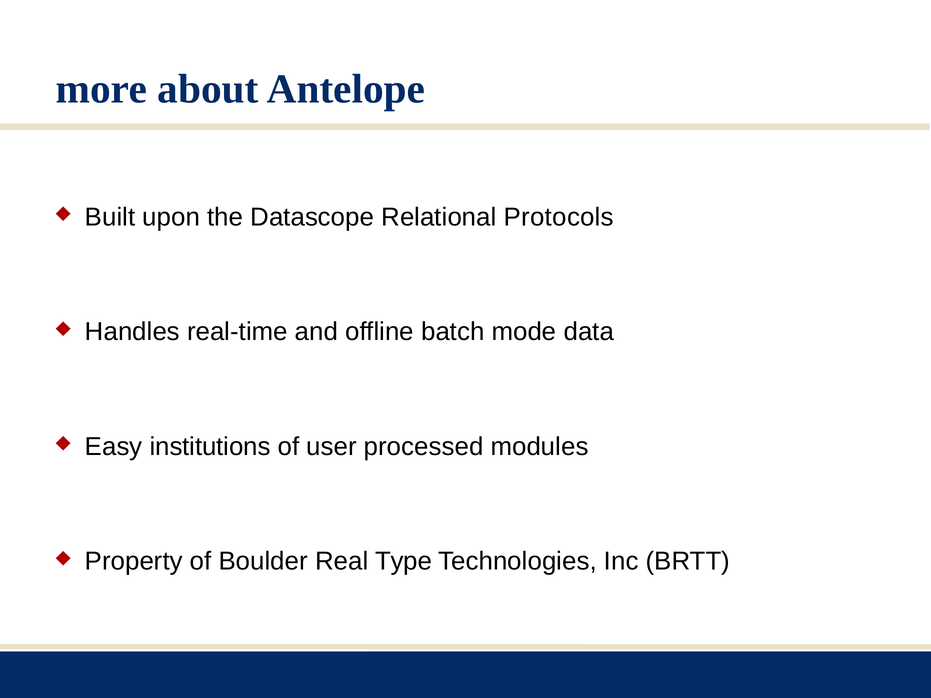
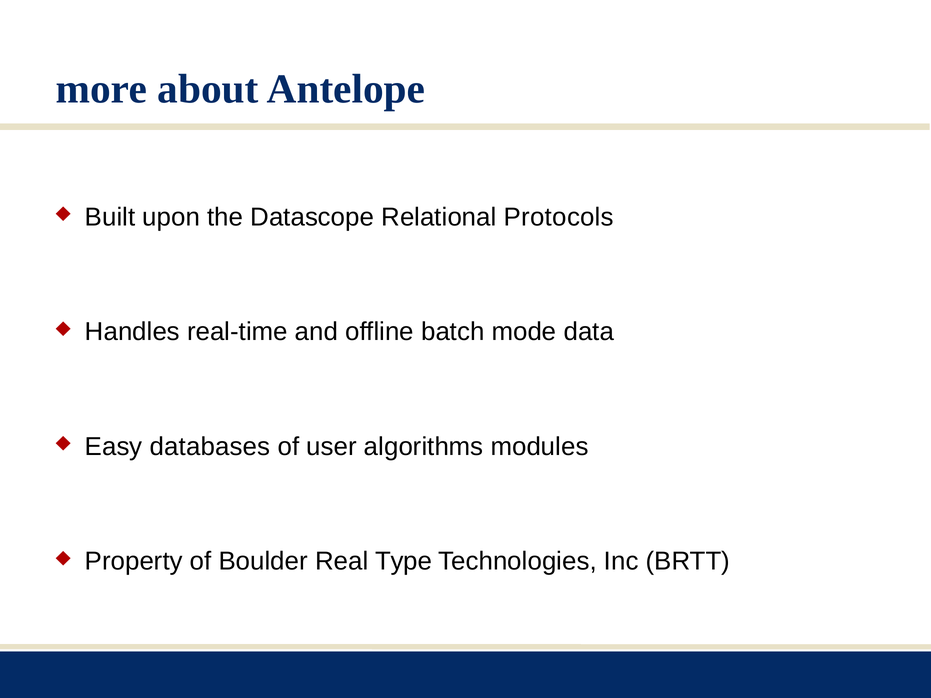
institutions: institutions -> databases
processed: processed -> algorithms
